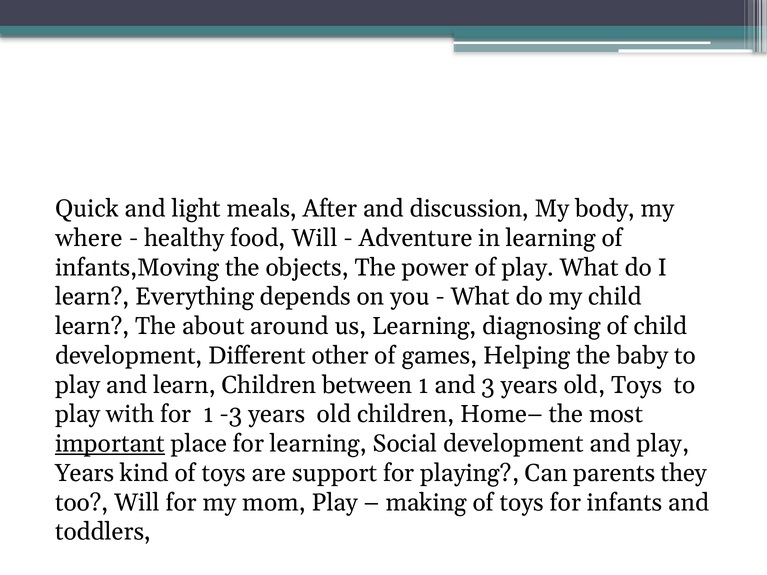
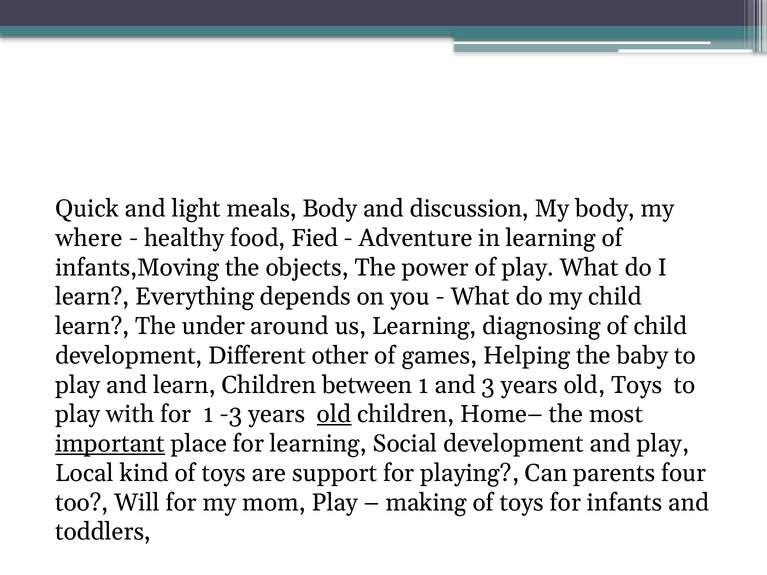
meals After: After -> Body
food Will: Will -> Fied
about: about -> under
old at (334, 415) underline: none -> present
Years at (85, 473): Years -> Local
they: they -> four
